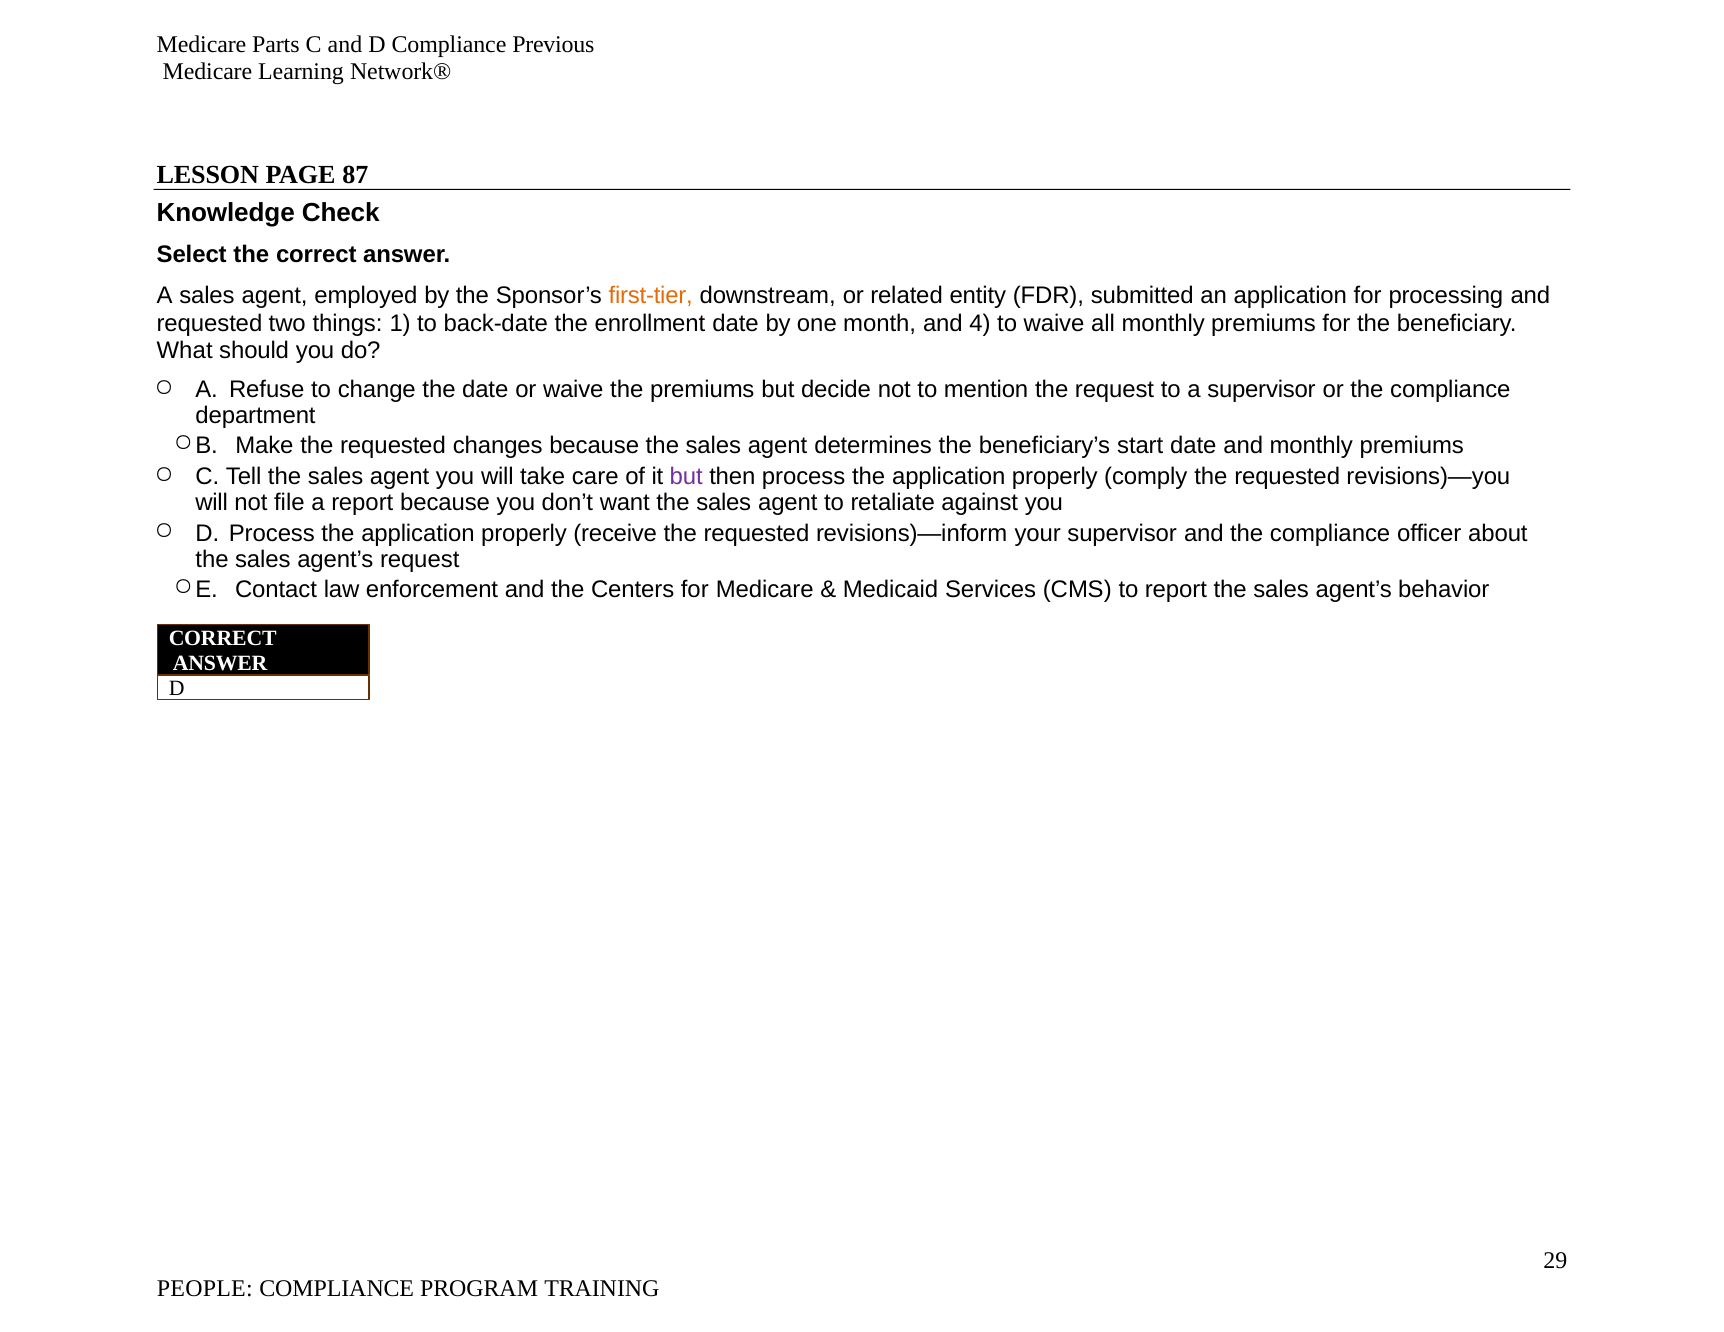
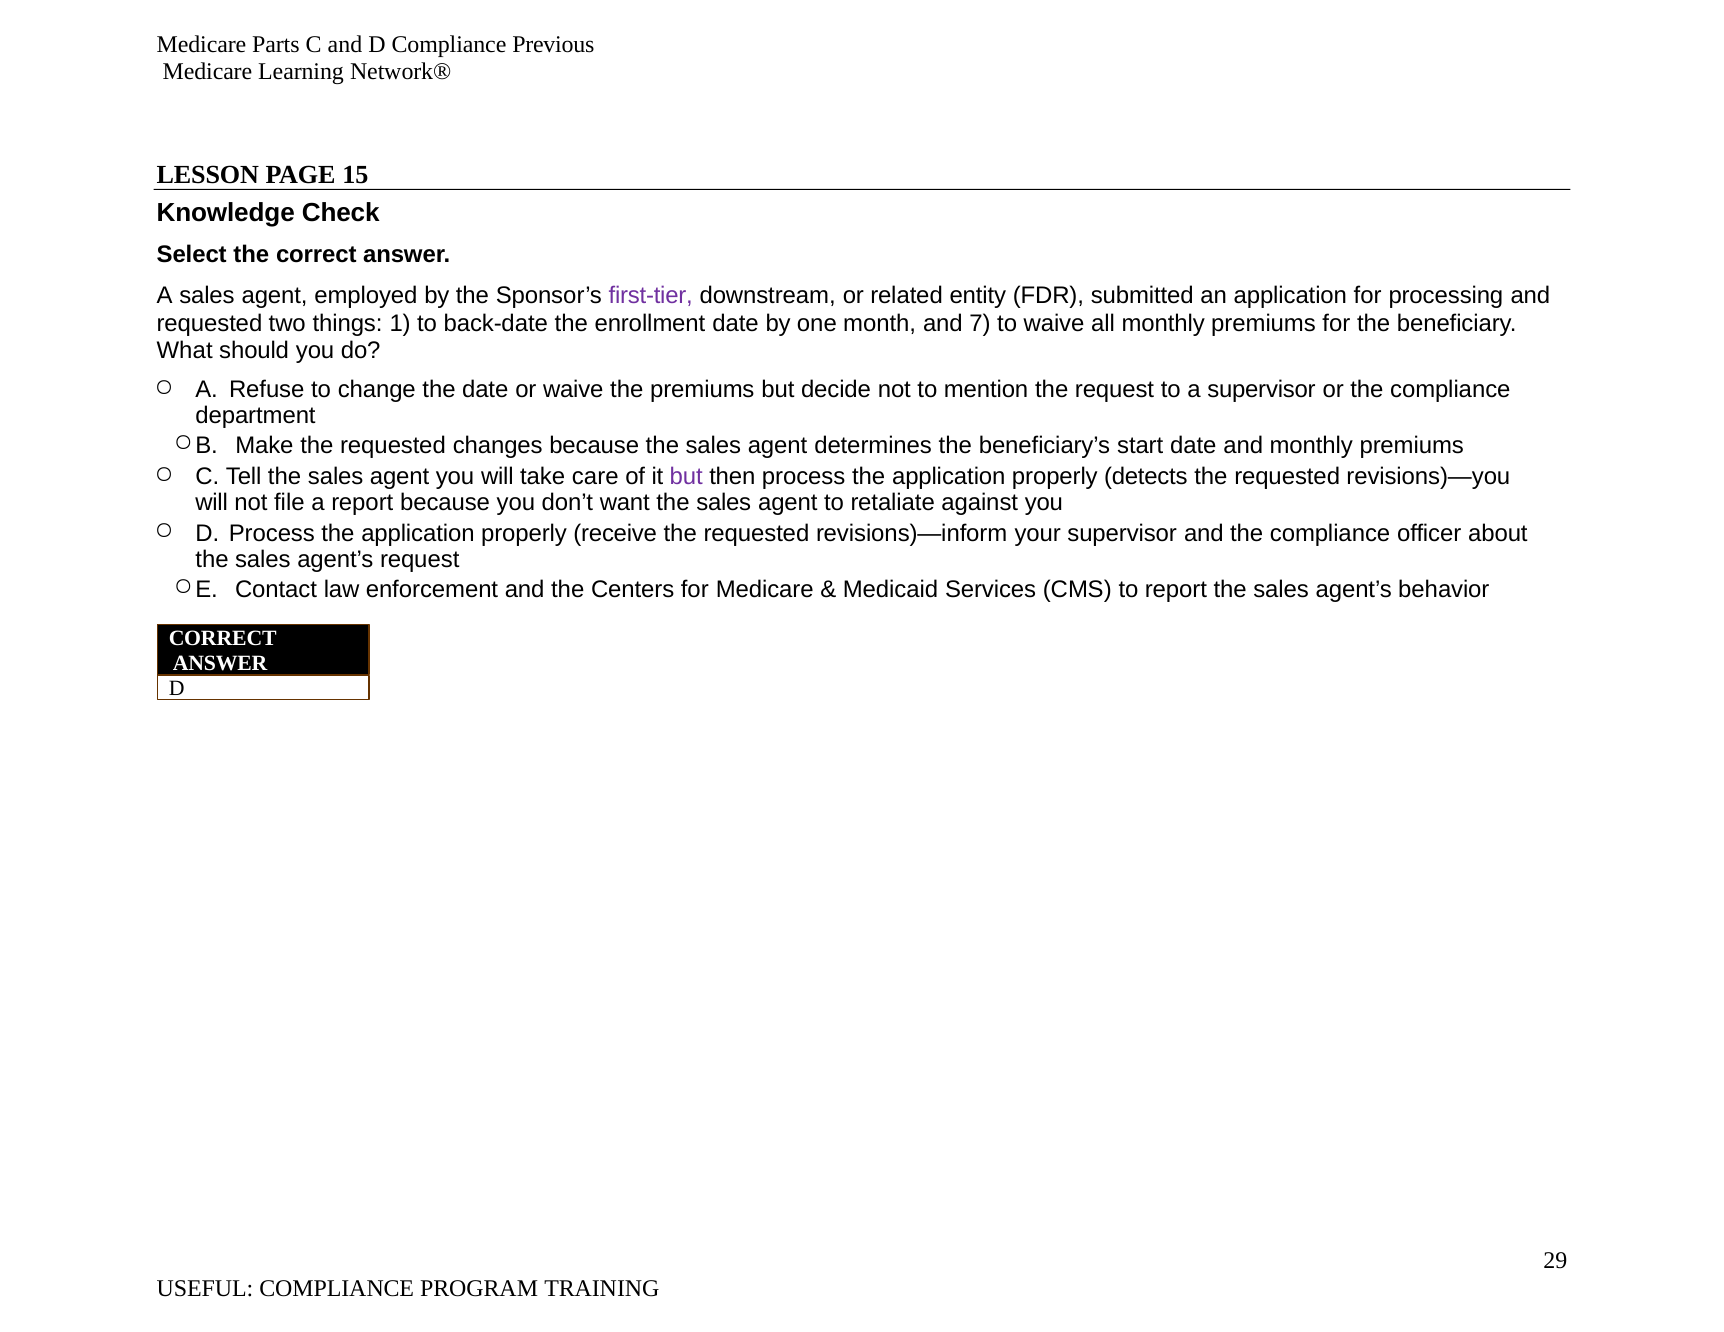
87: 87 -> 15
first-tier colour: orange -> purple
4: 4 -> 7
comply: comply -> detects
PEOPLE: PEOPLE -> USEFUL
